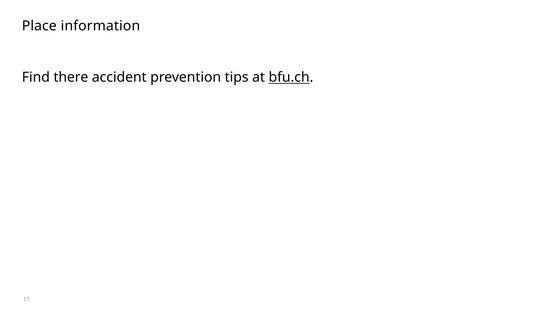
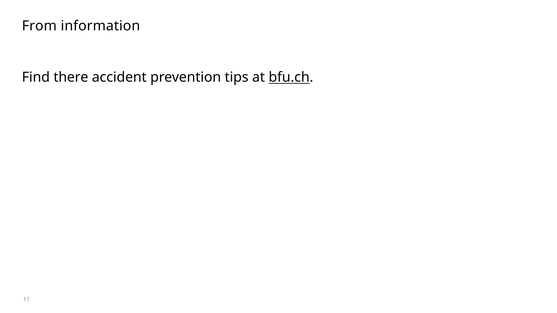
Place: Place -> From
